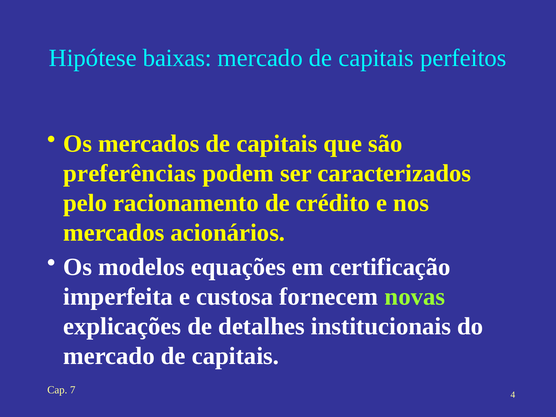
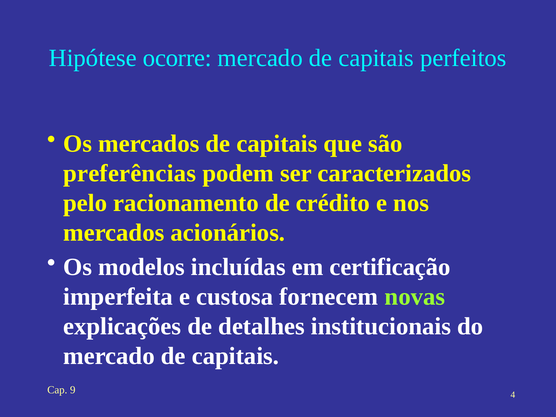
baixas: baixas -> ocorre
equações: equações -> incluídas
7: 7 -> 9
